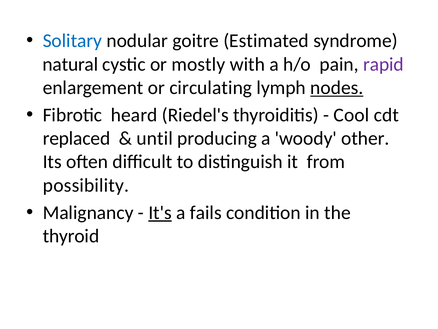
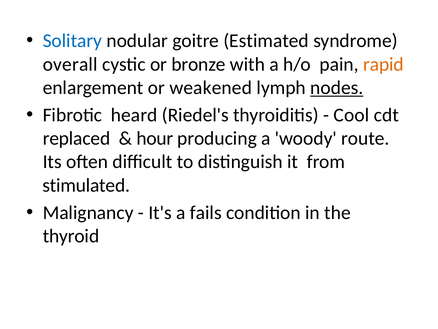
natural: natural -> overall
mostly: mostly -> bronze
rapid colour: purple -> orange
circulating: circulating -> weakened
until: until -> hour
other: other -> route
possibility: possibility -> stimulated
It's underline: present -> none
